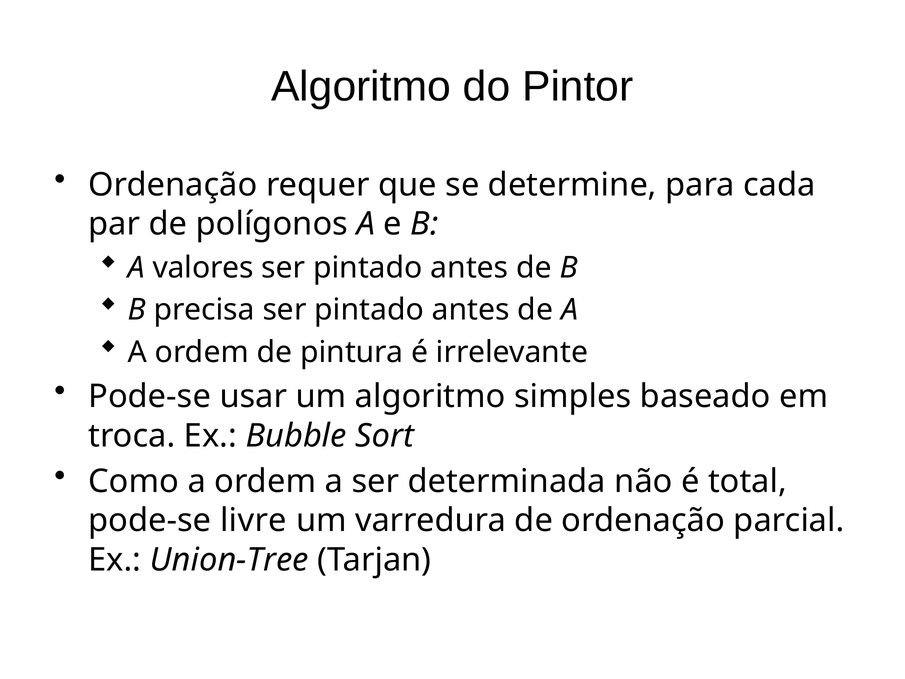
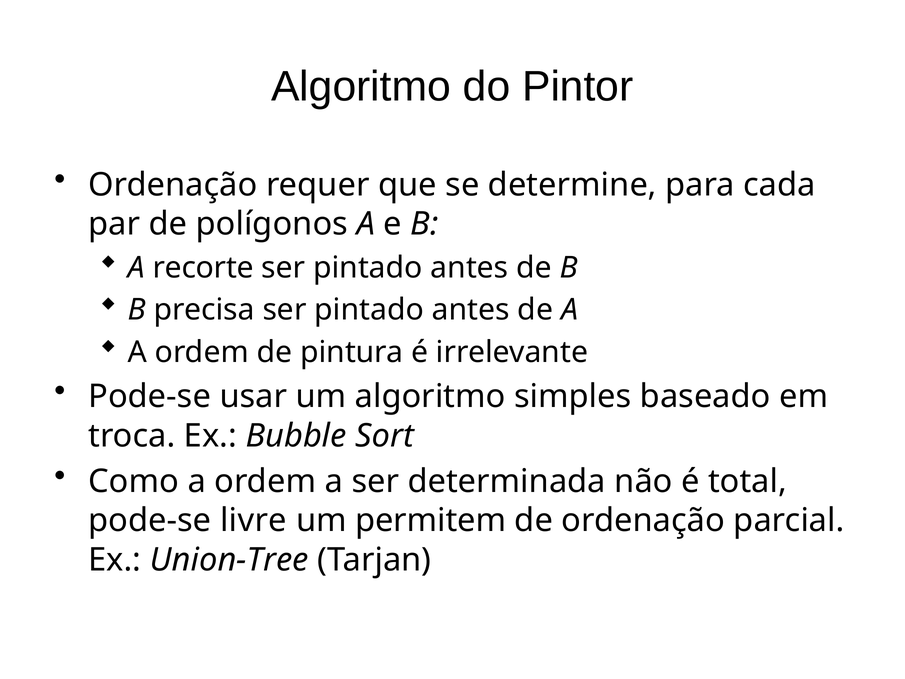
valores: valores -> recorte
varredura: varredura -> permitem
